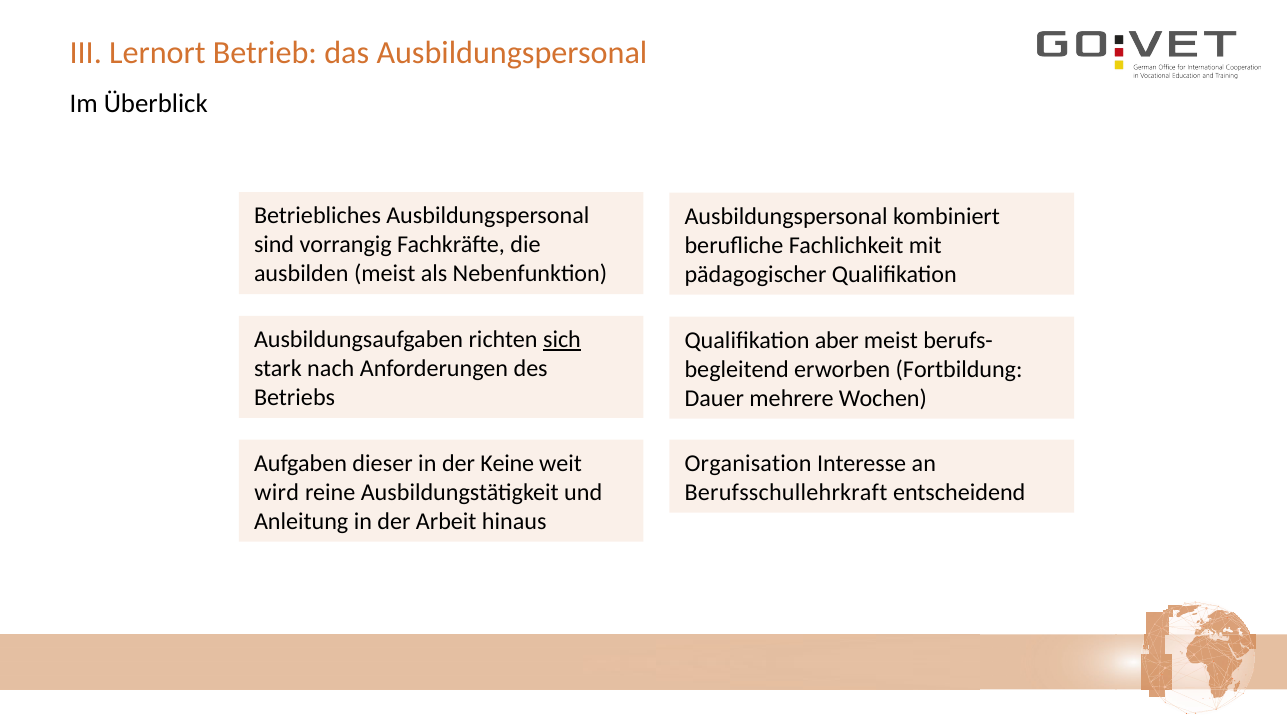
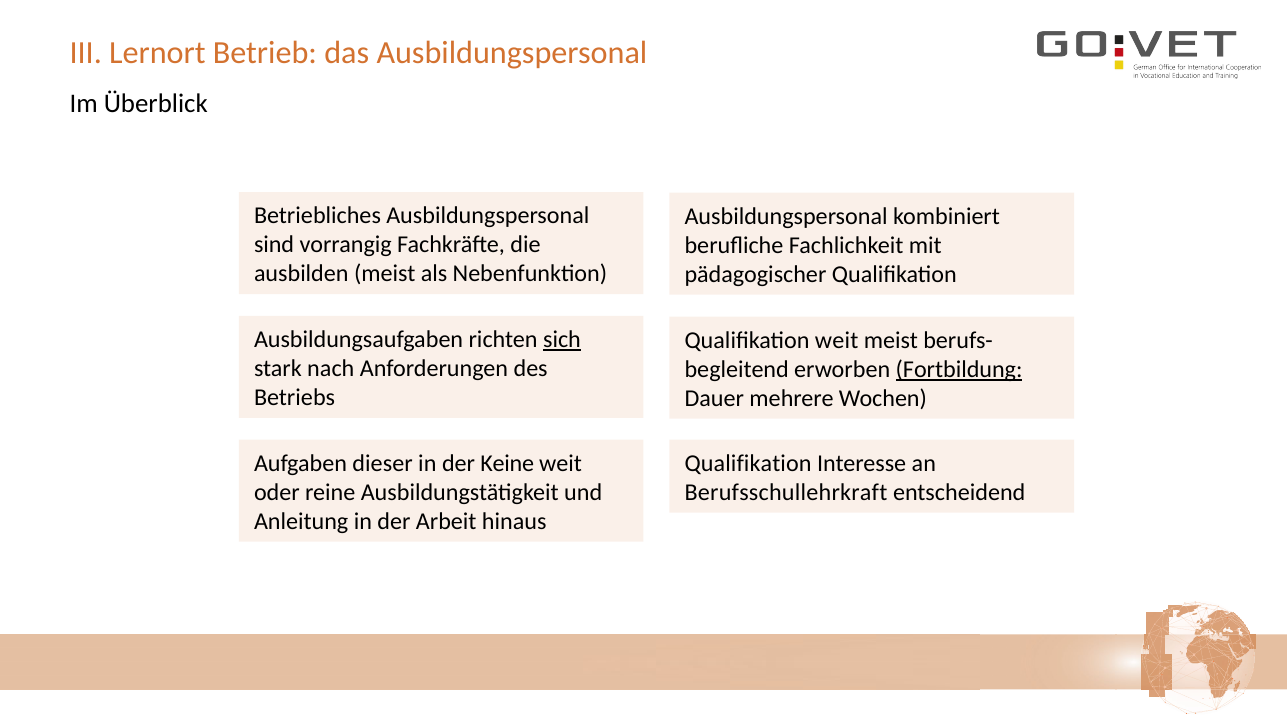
Qualifikation aber: aber -> weit
Fortbildung underline: none -> present
Organisation at (748, 463): Organisation -> Qualifikation
wird: wird -> oder
